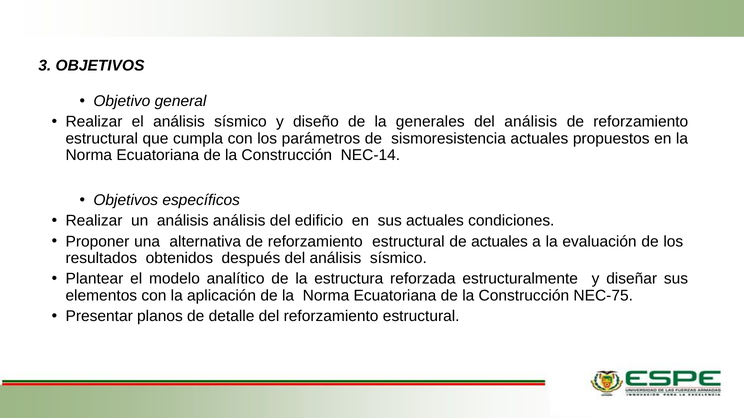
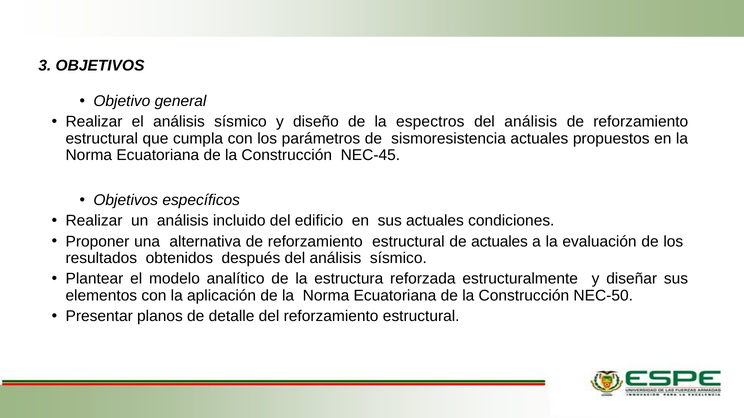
generales: generales -> espectros
NEC-14: NEC-14 -> NEC-45
análisis análisis: análisis -> incluido
NEC-75: NEC-75 -> NEC-50
